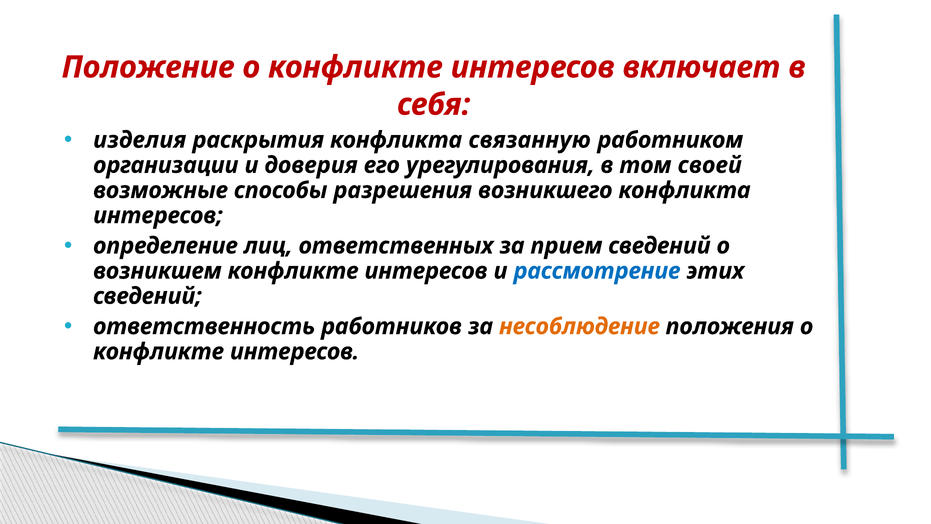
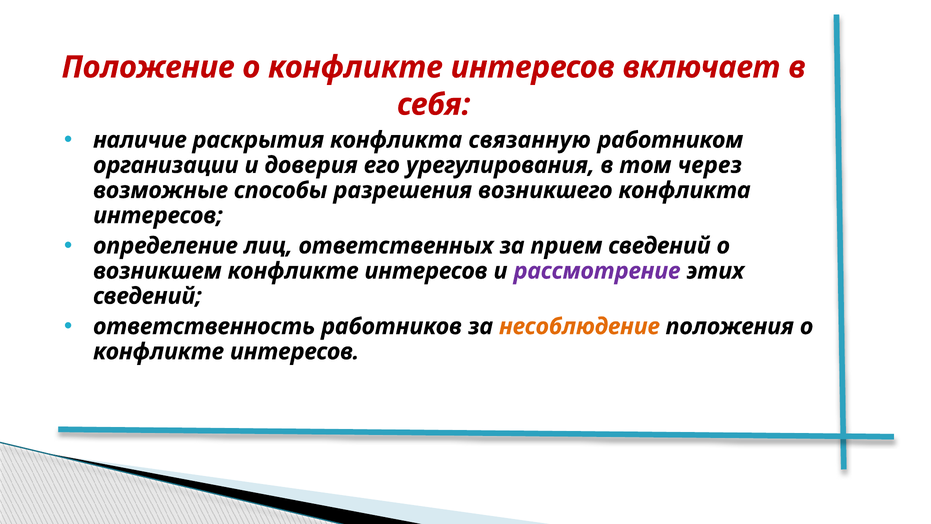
изделия: изделия -> наличие
своей: своей -> через
рассмотрение colour: blue -> purple
